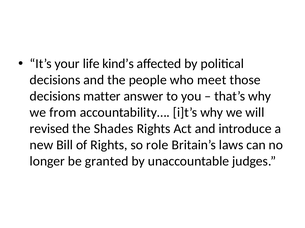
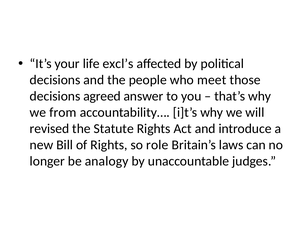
kind’s: kind’s -> excl’s
matter: matter -> agreed
Shades: Shades -> Statute
granted: granted -> analogy
